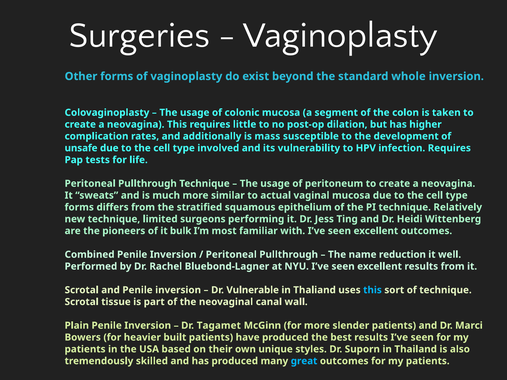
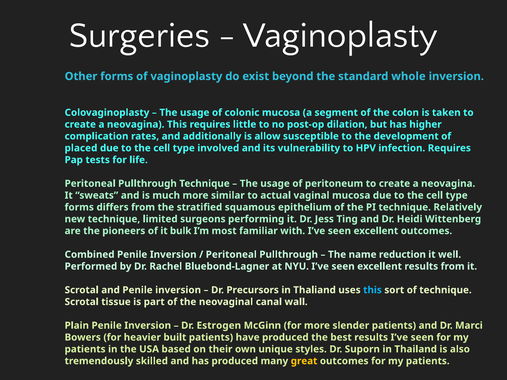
mass: mass -> allow
unsafe: unsafe -> placed
Vulnerable: Vulnerable -> Precursors
Tagamet: Tagamet -> Estrogen
great colour: light blue -> yellow
